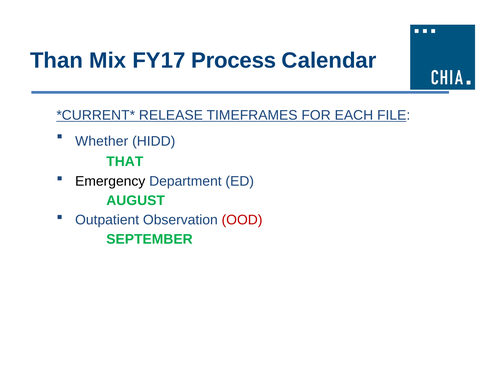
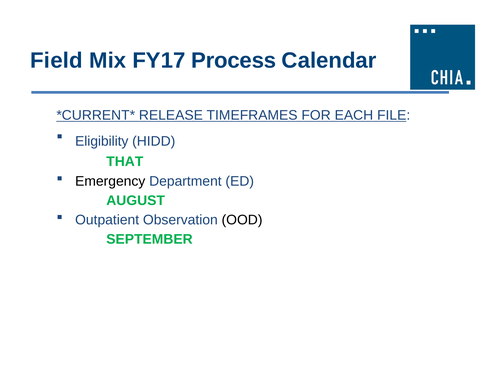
Than: Than -> Field
Whether: Whether -> Eligibility
OOD colour: red -> black
